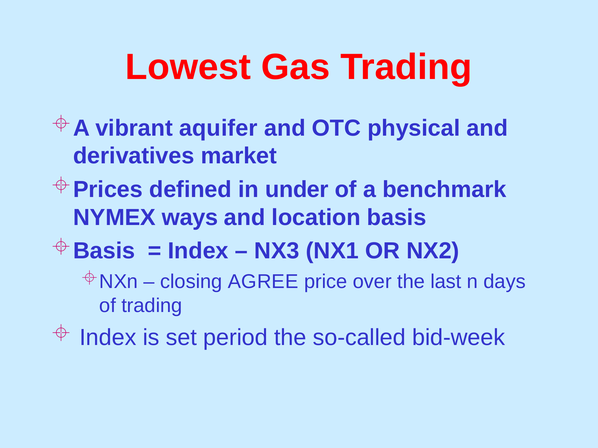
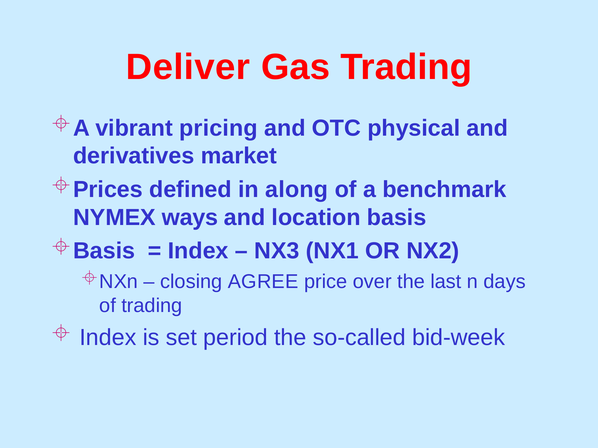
Lowest: Lowest -> Deliver
aquifer: aquifer -> pricing
under: under -> along
